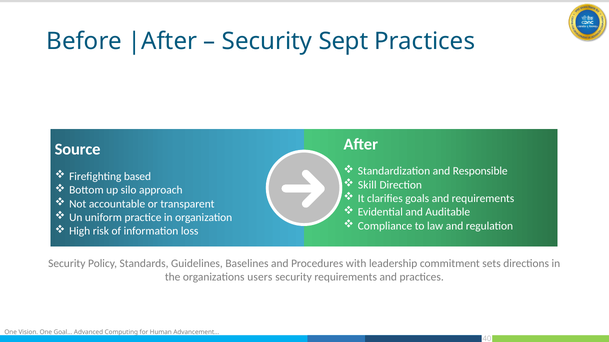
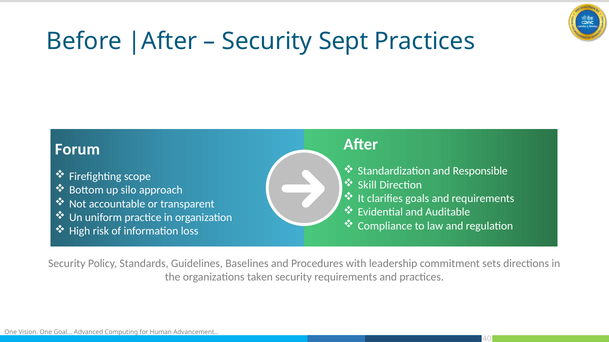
Source: Source -> Forum
based: based -> scope
users: users -> taken
